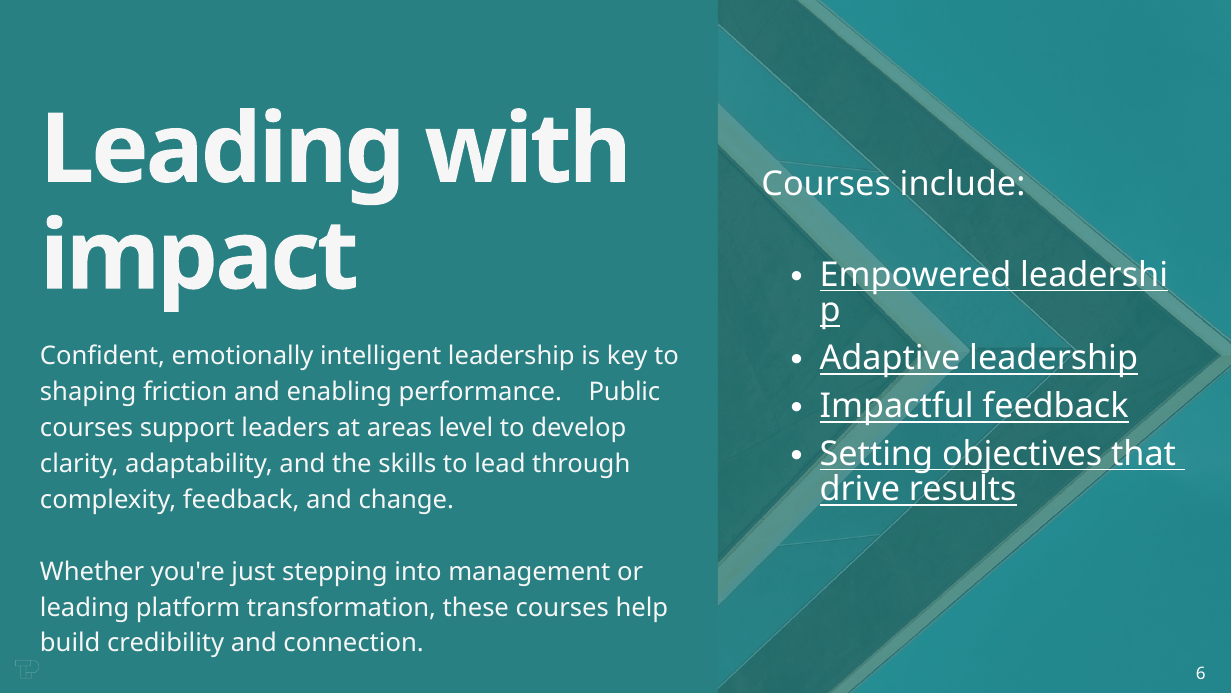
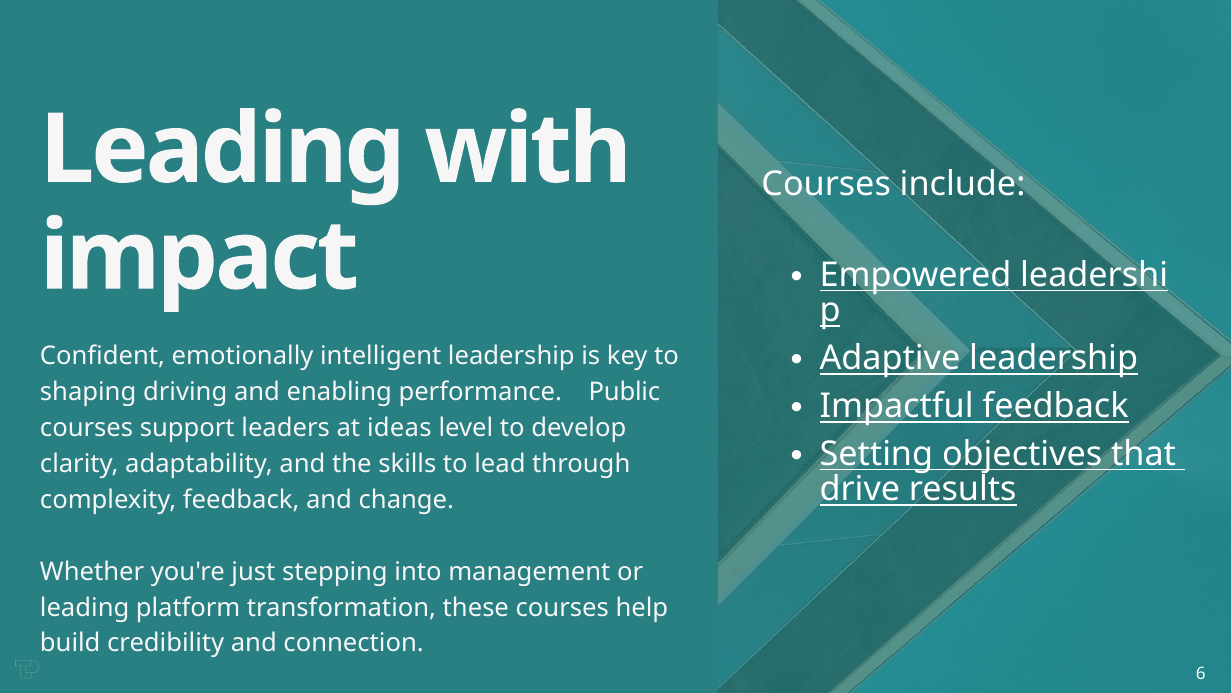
friction: friction -> driving
areas: areas -> ideas
